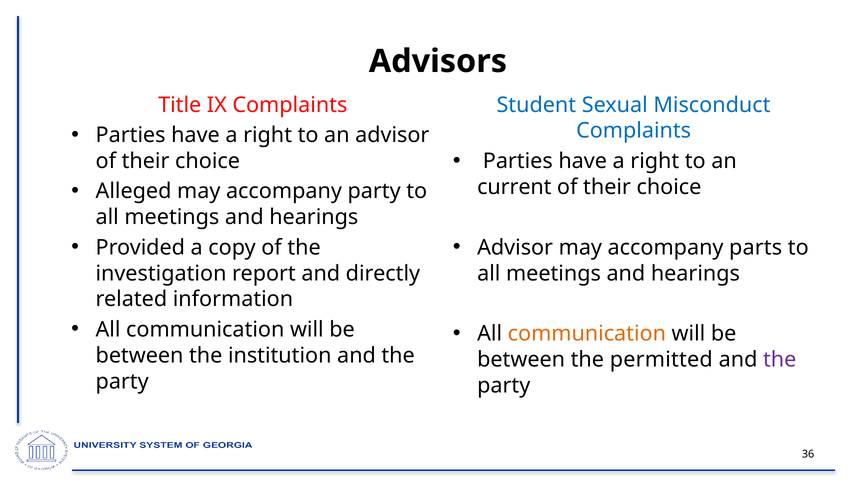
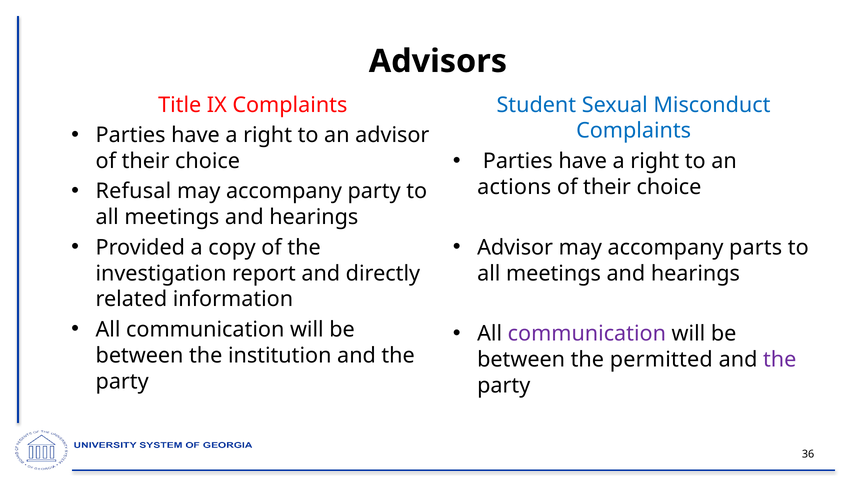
Alleged: Alleged -> Refusal
current: current -> actions
communication at (587, 334) colour: orange -> purple
